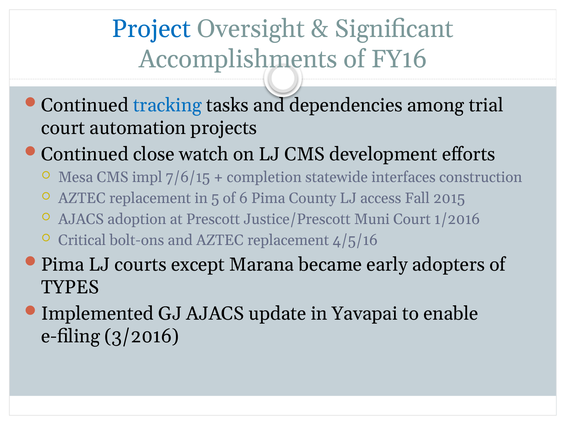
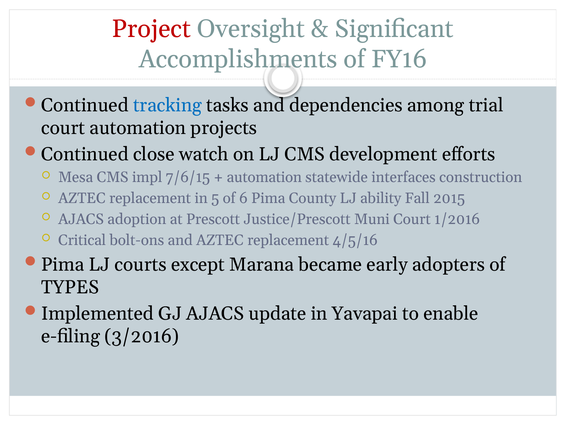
Project colour: blue -> red
completion at (264, 177): completion -> automation
access: access -> ability
